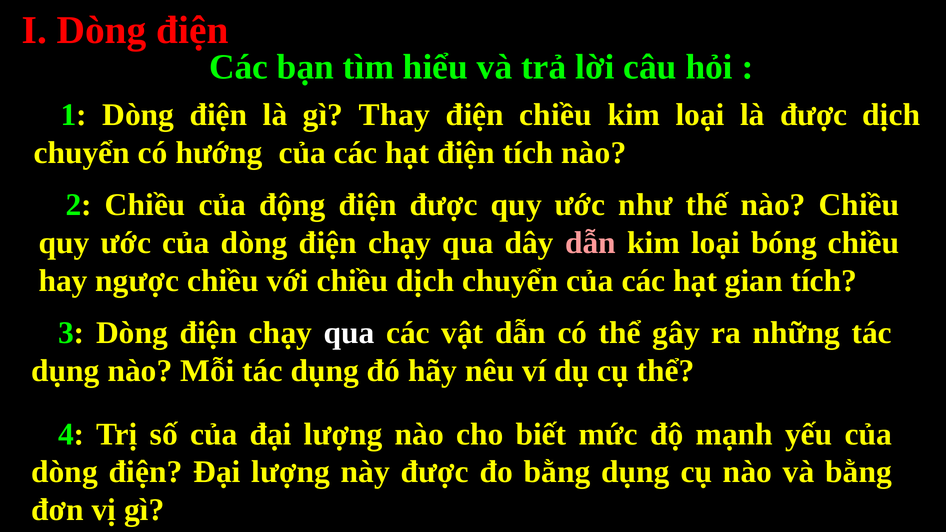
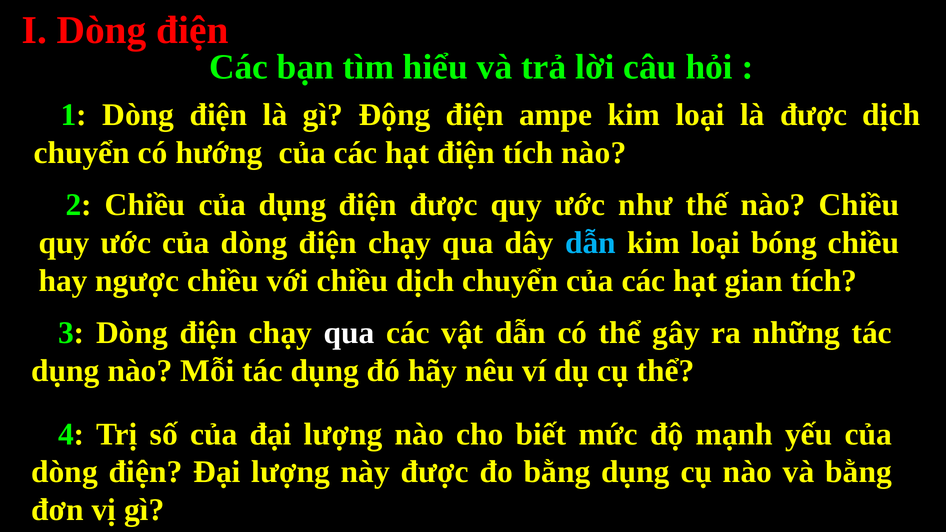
Thay: Thay -> Động
điện chiều: chiều -> ampe
của động: động -> dụng
dẫn at (590, 243) colour: pink -> light blue
